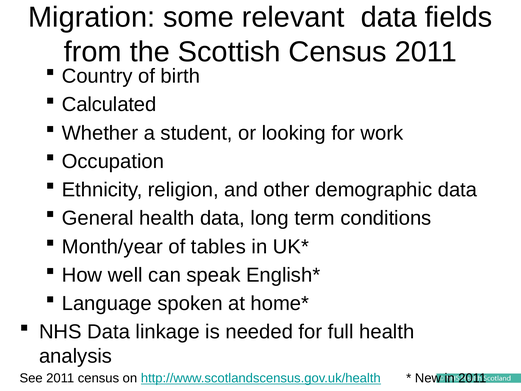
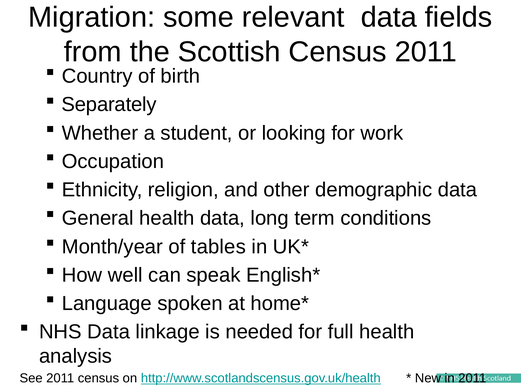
Calculated: Calculated -> Separately
